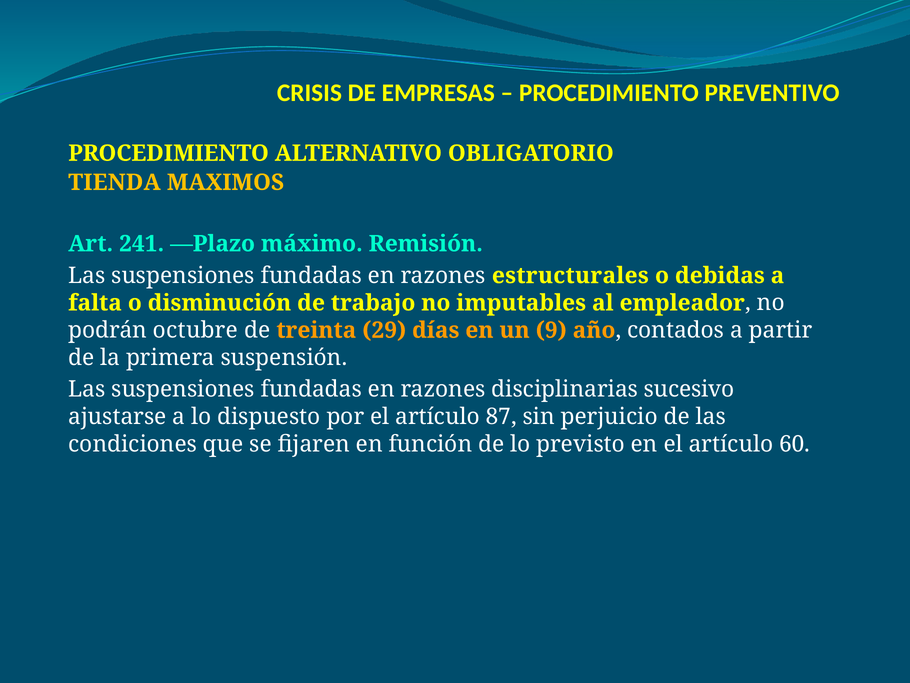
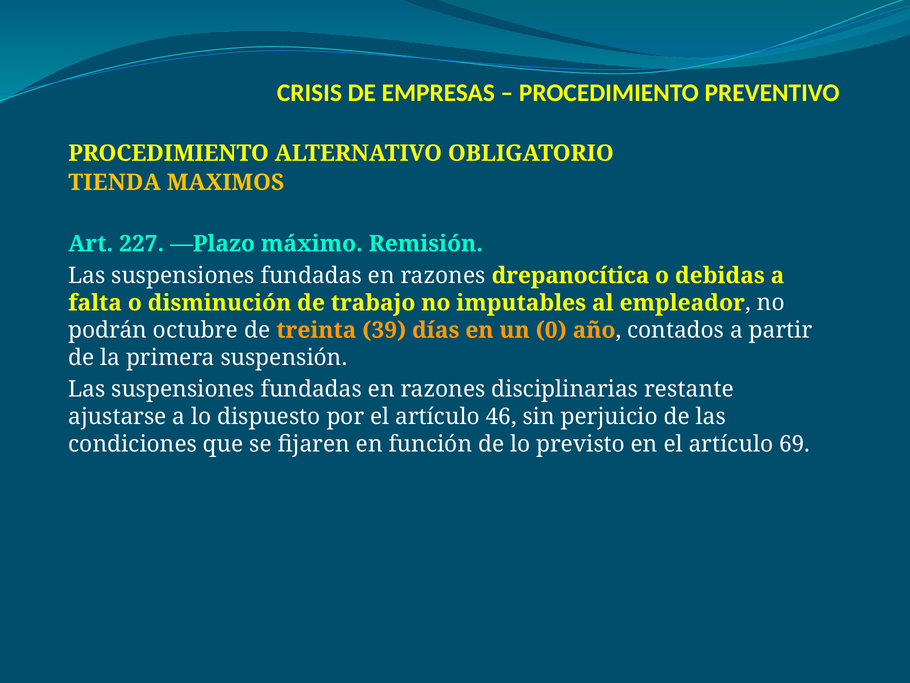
241: 241 -> 227
estructurales: estructurales -> drepanocítica
29: 29 -> 39
9: 9 -> 0
sucesivo: sucesivo -> restante
87: 87 -> 46
60: 60 -> 69
